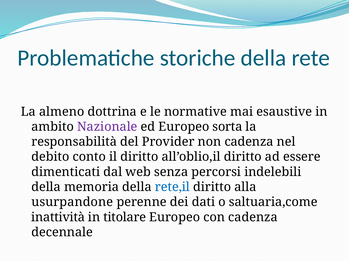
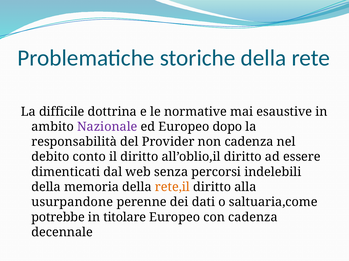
almeno: almeno -> difficile
sorta: sorta -> dopo
rete,il colour: blue -> orange
inattività: inattività -> potrebbe
